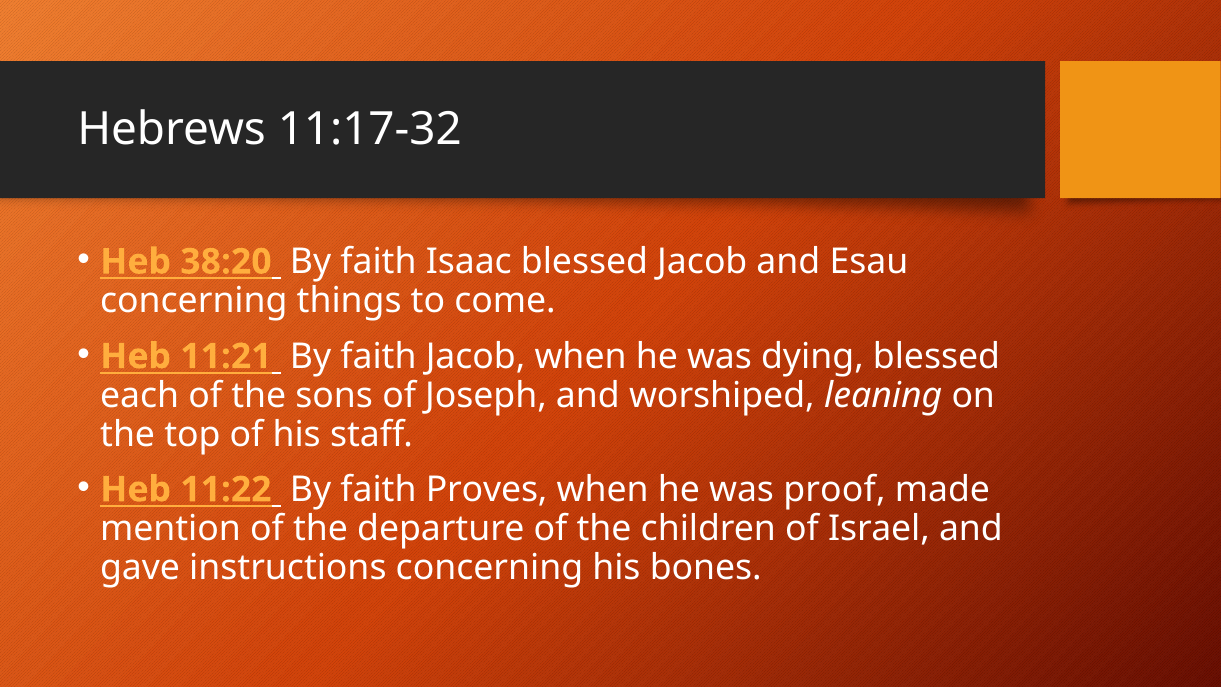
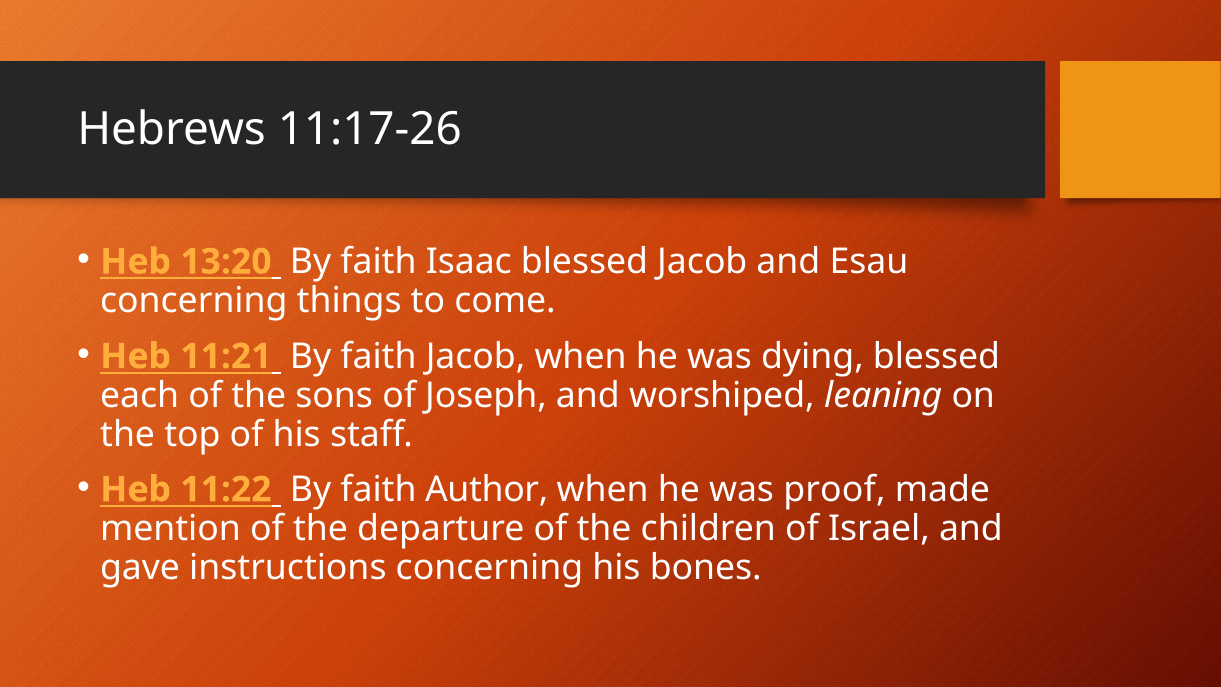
11:17-32: 11:17-32 -> 11:17-26
38:20: 38:20 -> 13:20
Proves: Proves -> Author
